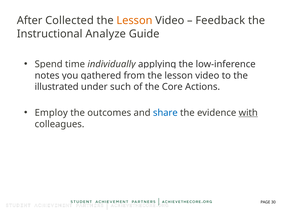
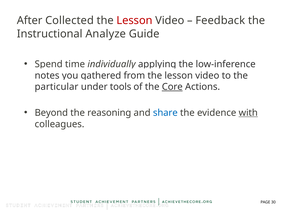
Lesson at (135, 20) colour: orange -> red
illustrated: illustrated -> particular
such: such -> tools
Core underline: none -> present
Employ: Employ -> Beyond
outcomes: outcomes -> reasoning
